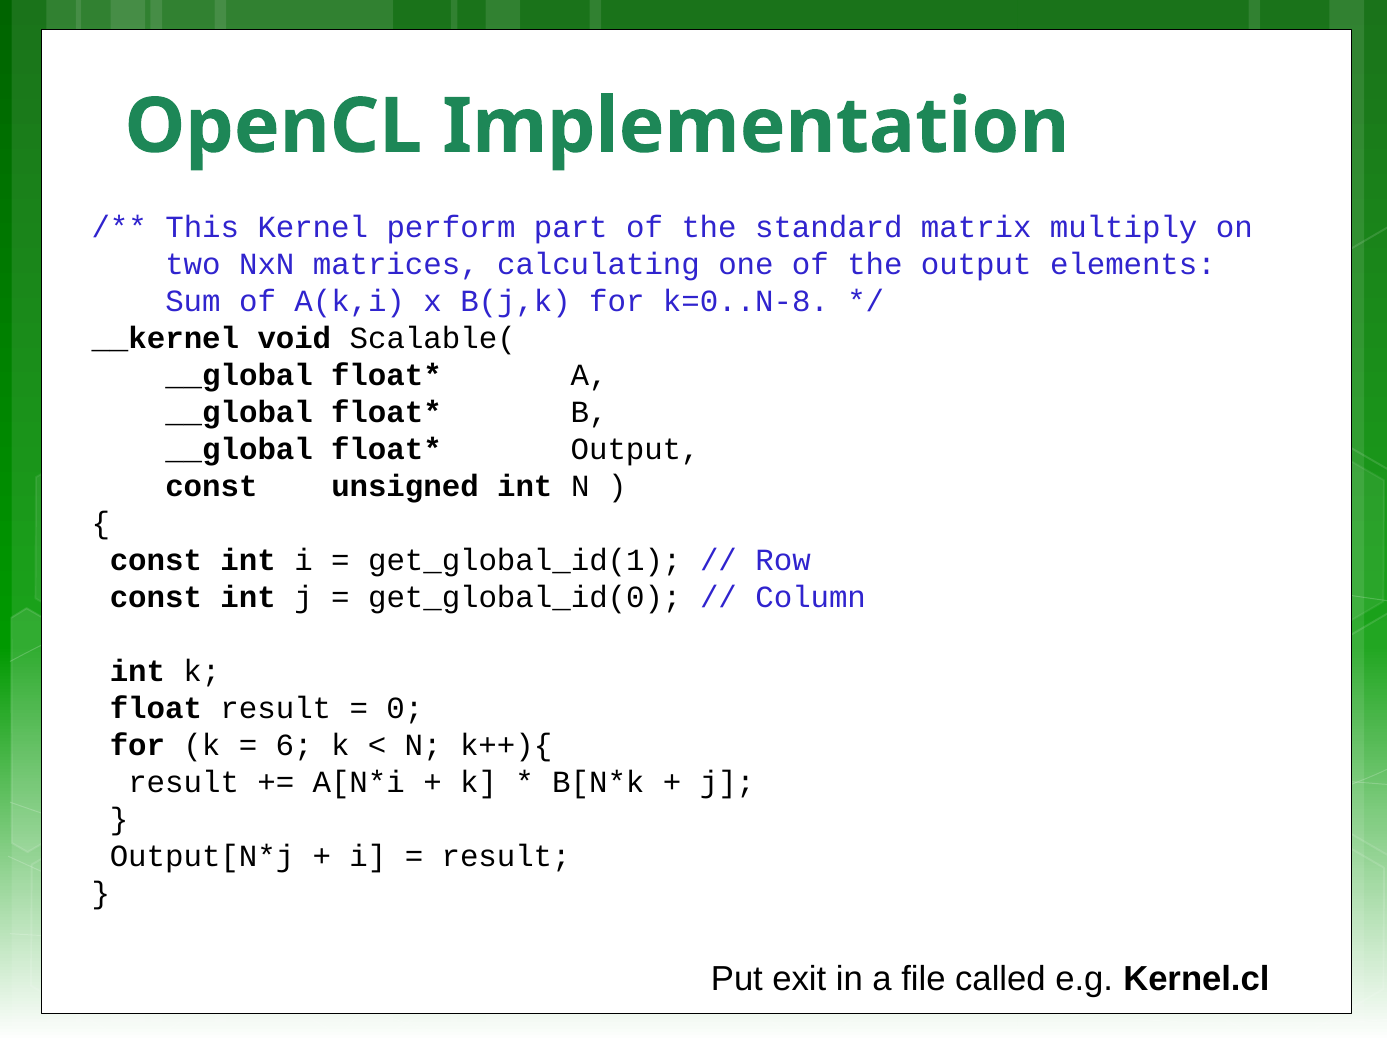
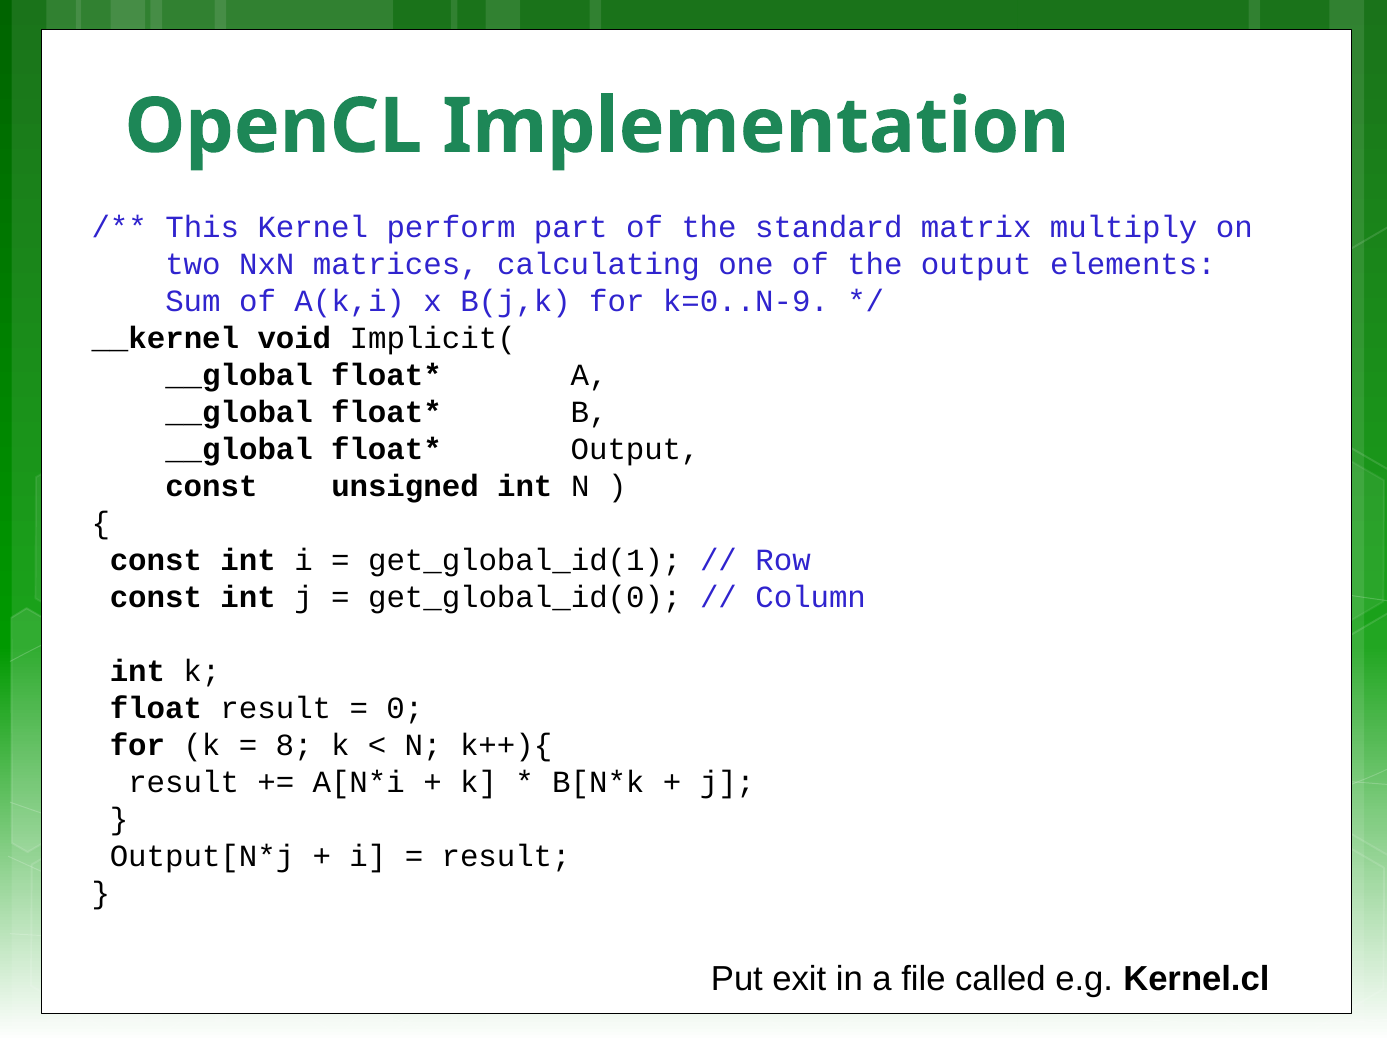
k=0..N-8: k=0..N-8 -> k=0..N-9
Scalable(: Scalable( -> Implicit(
6: 6 -> 8
